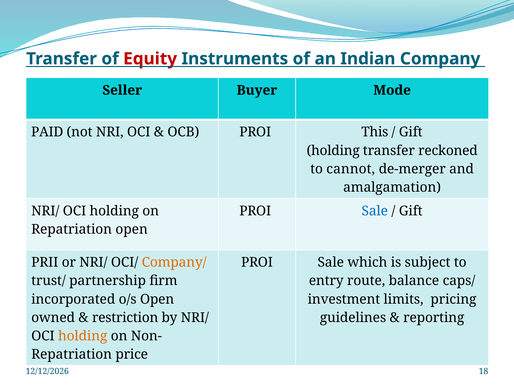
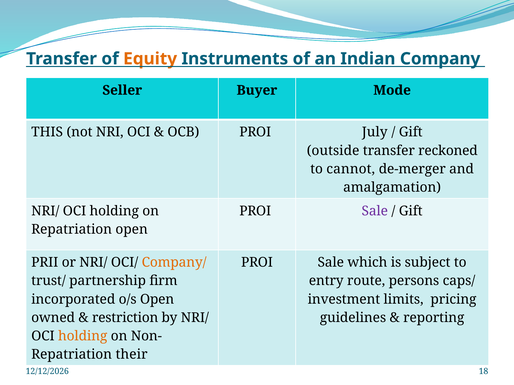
Equity colour: red -> orange
PAID: PAID -> THIS
This: This -> July
holding at (333, 151): holding -> outside
Sale at (375, 211) colour: blue -> purple
balance: balance -> persons
price: price -> their
